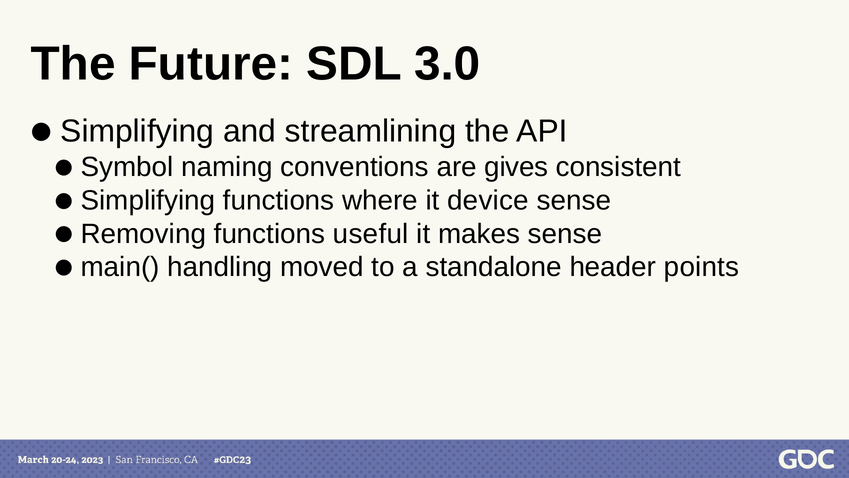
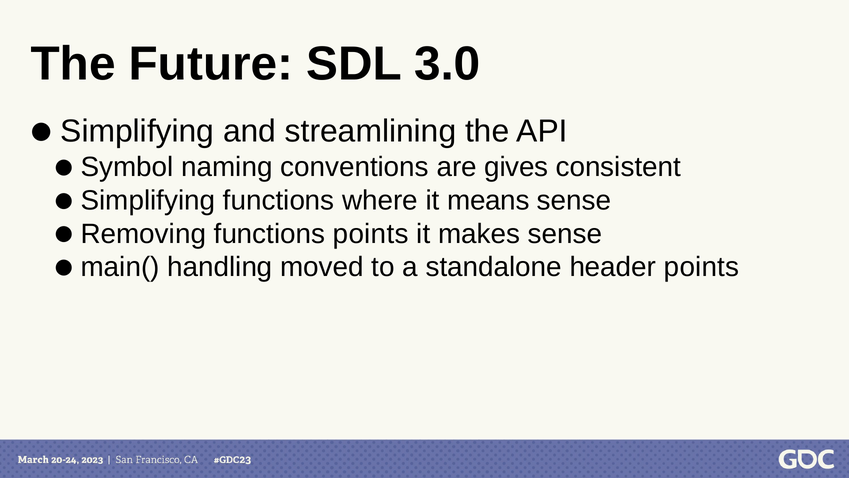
device: device -> means
functions useful: useful -> points
